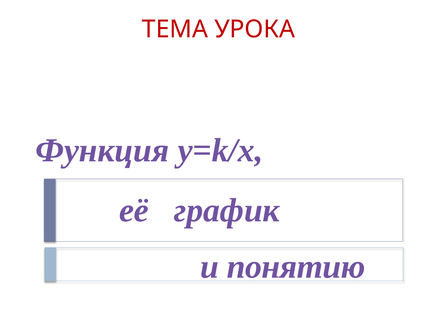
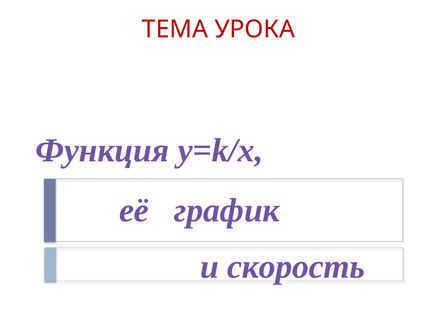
понятию: понятию -> скорость
